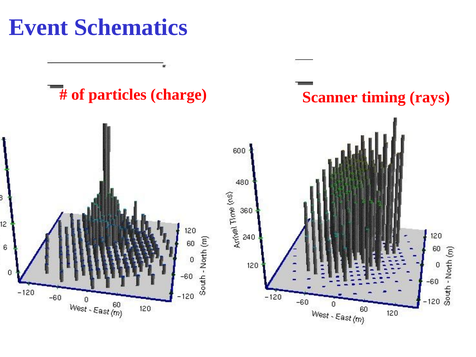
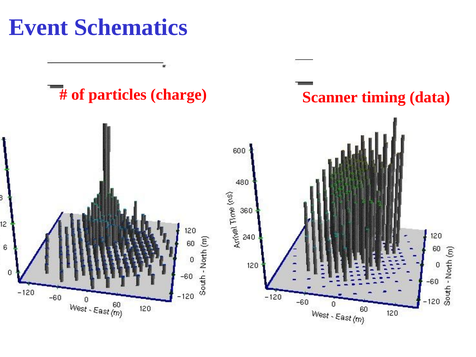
rays: rays -> data
